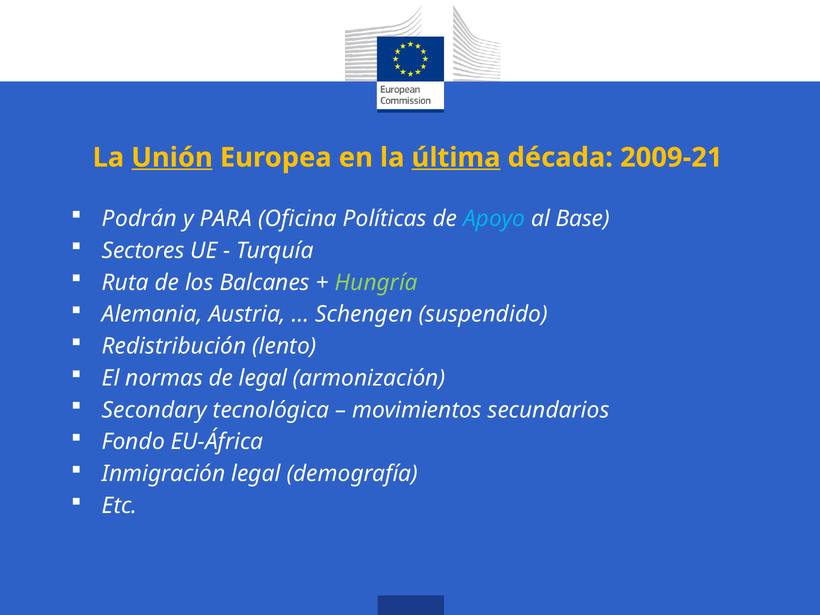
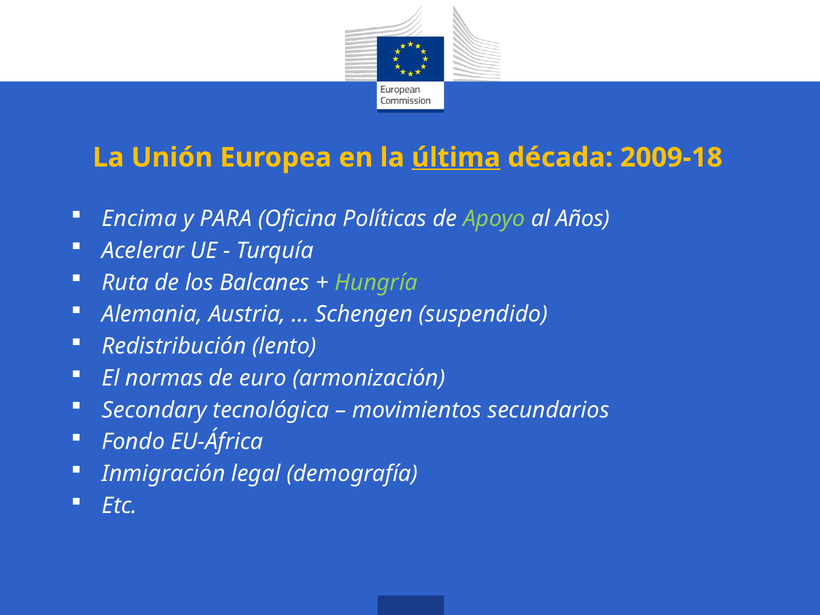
Unión underline: present -> none
2009-21: 2009-21 -> 2009-18
Podrán: Podrán -> Encima
Apoyo colour: light blue -> light green
Base: Base -> Años
Sectores: Sectores -> Acelerar
de legal: legal -> euro
